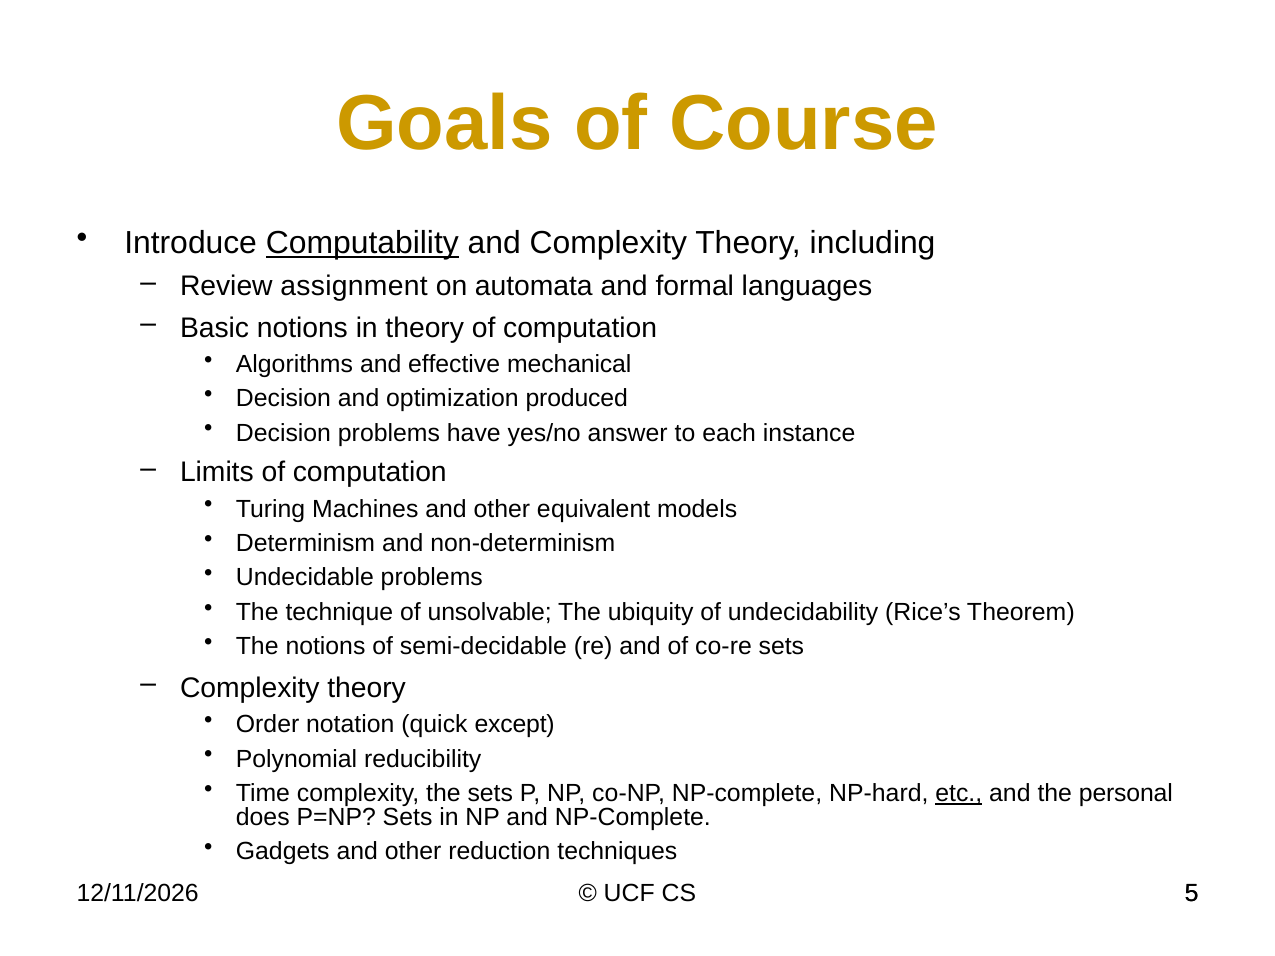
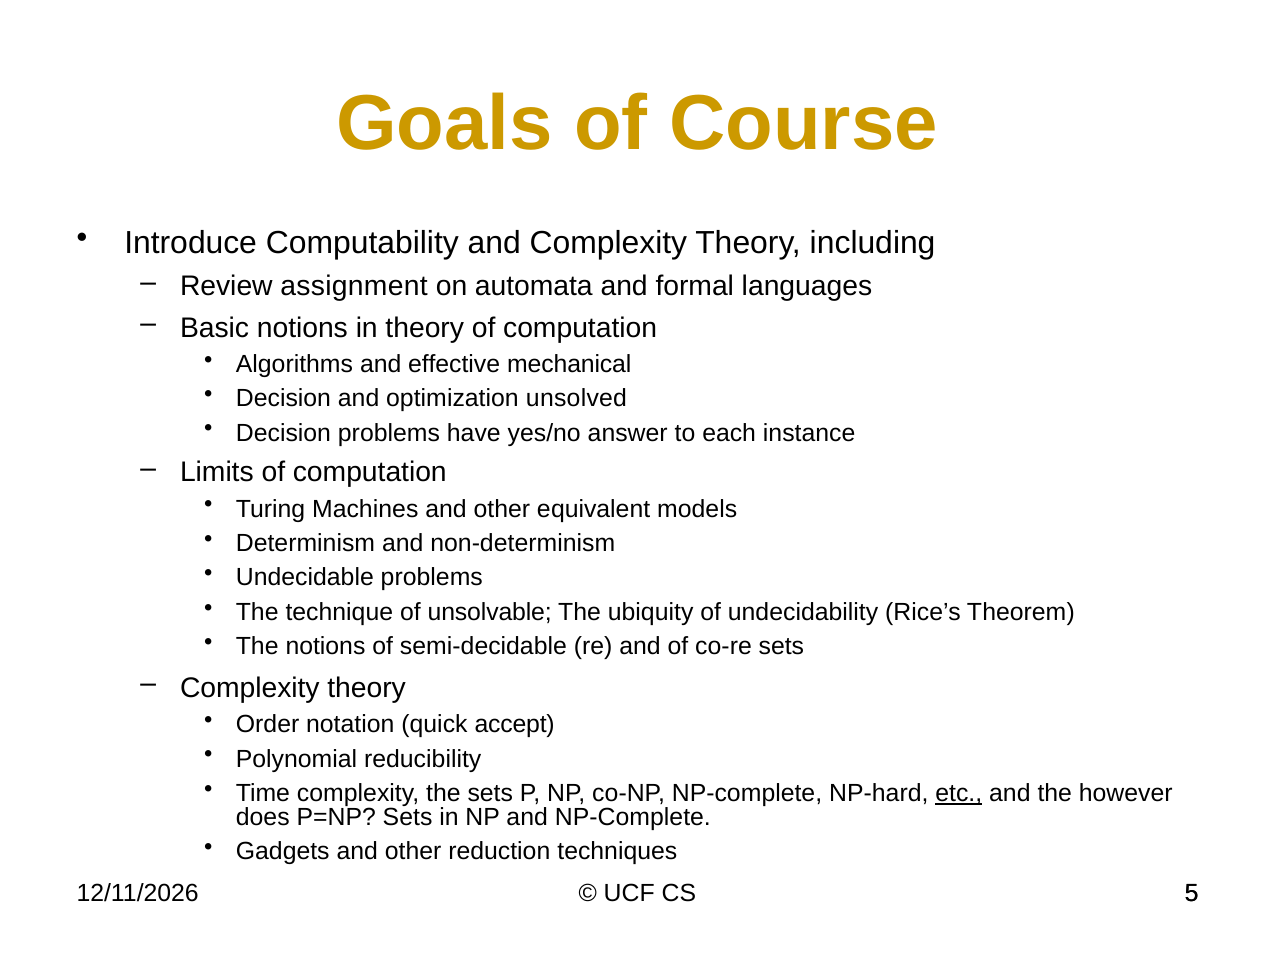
Computability underline: present -> none
produced: produced -> unsolved
except: except -> accept
personal: personal -> however
